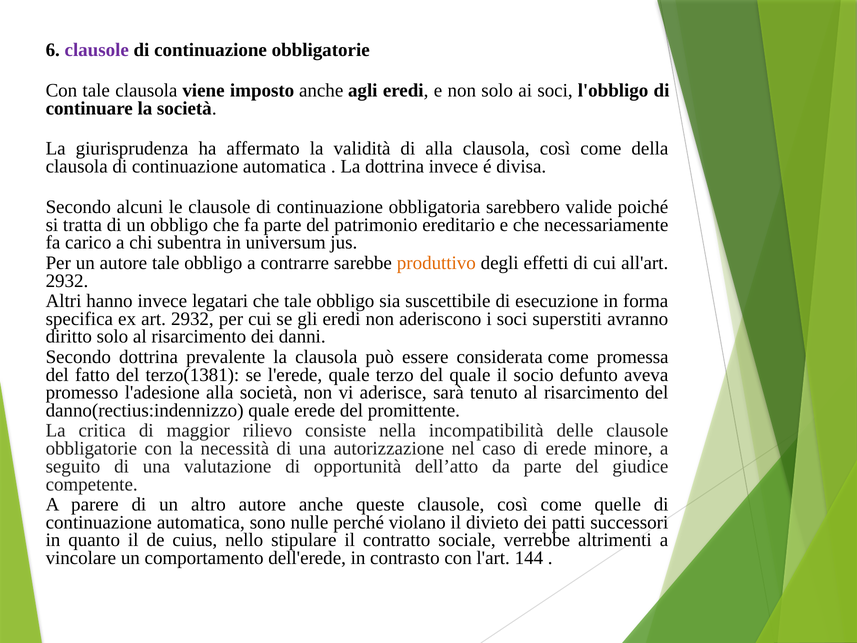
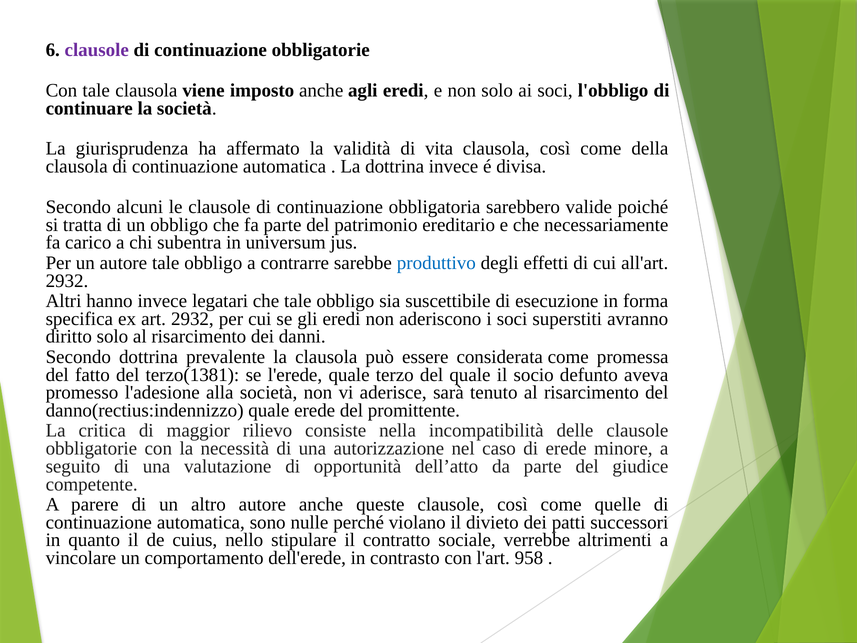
di alla: alla -> vita
produttivo colour: orange -> blue
144: 144 -> 958
